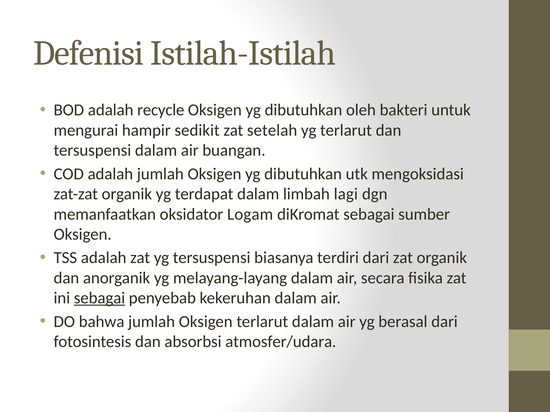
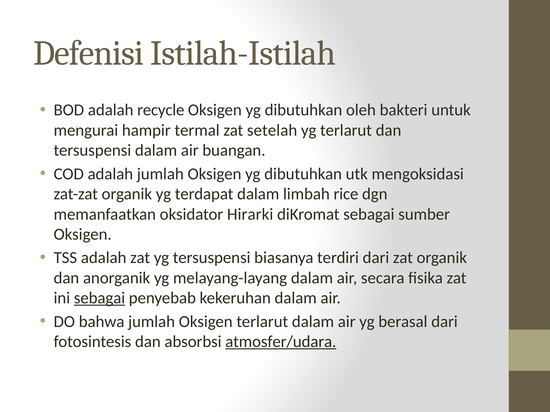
sedikit: sedikit -> termal
lagi: lagi -> rice
Logam: Logam -> Hirarki
atmosfer/udara underline: none -> present
